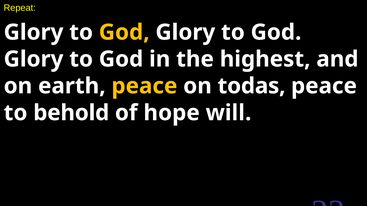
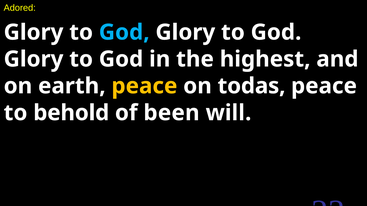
Repeat: Repeat -> Adored
God at (124, 32) colour: yellow -> light blue
hope: hope -> been
